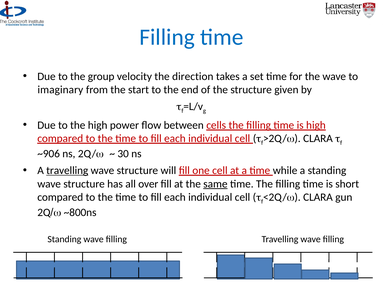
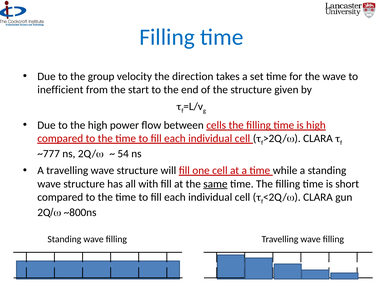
imaginary: imaginary -> inefficient
~906: ~906 -> ~777
30: 30 -> 54
travelling at (67, 171) underline: present -> none
over: over -> with
